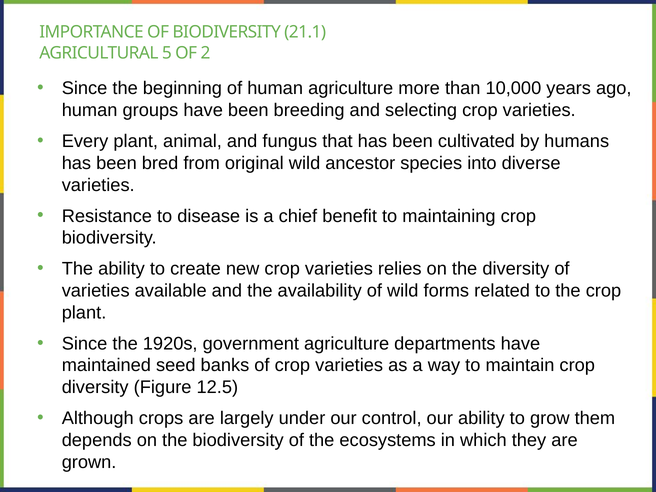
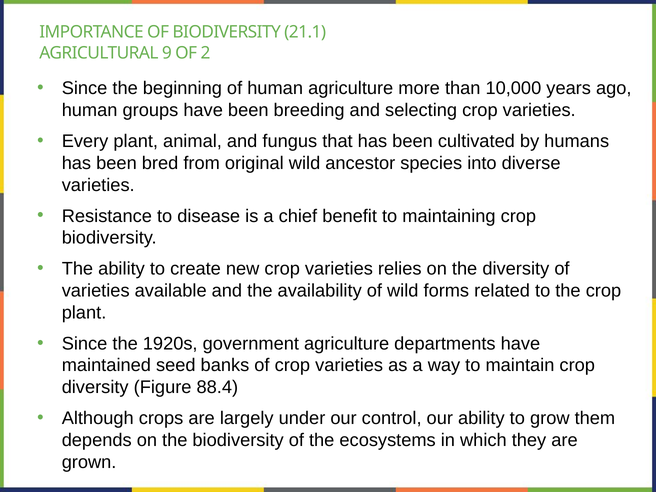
5: 5 -> 9
12.5: 12.5 -> 88.4
